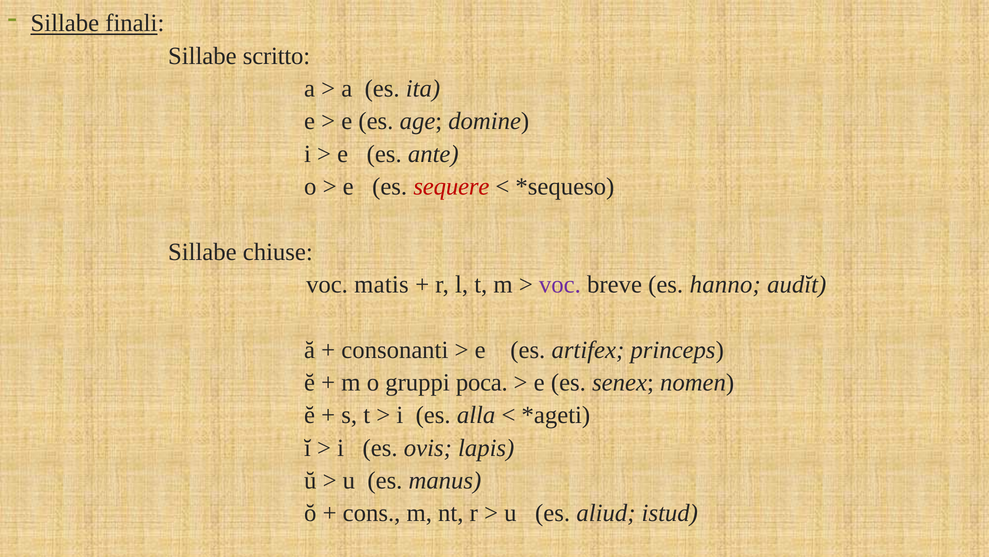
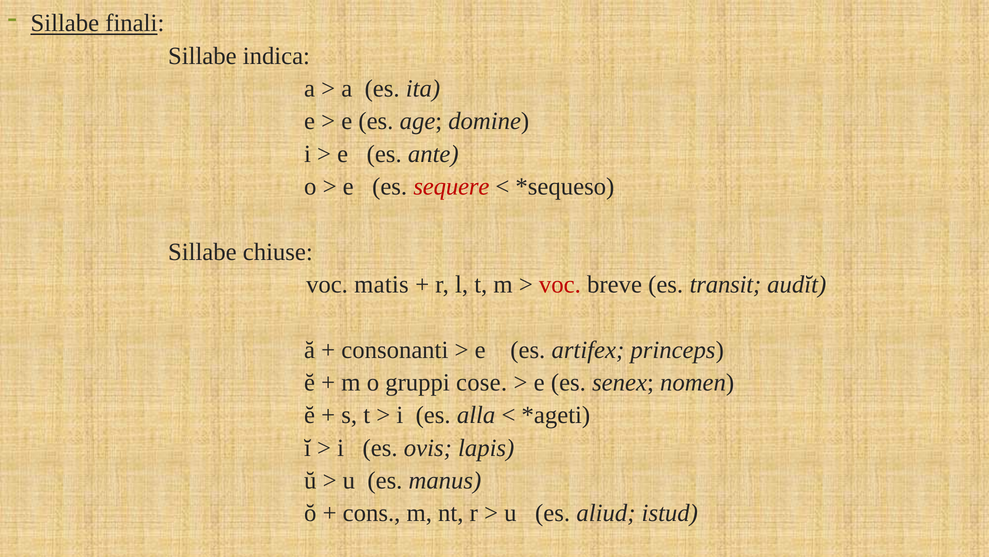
scritto: scritto -> indica
voc at (560, 284) colour: purple -> red
hanno: hanno -> transit
poca: poca -> cose
